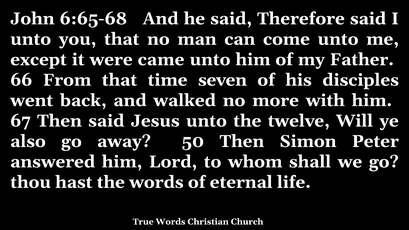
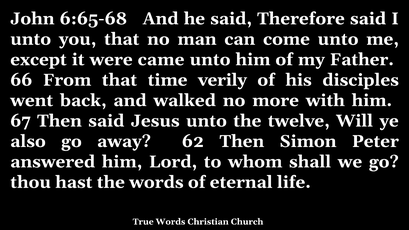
seven: seven -> verily
50: 50 -> 62
